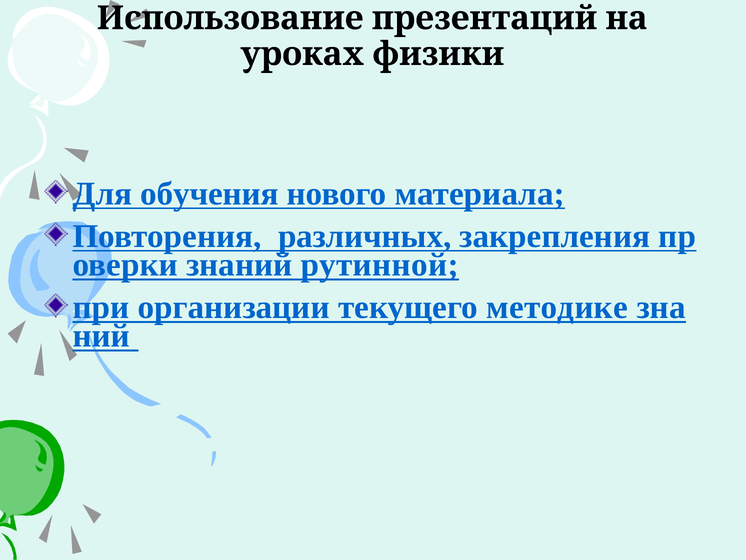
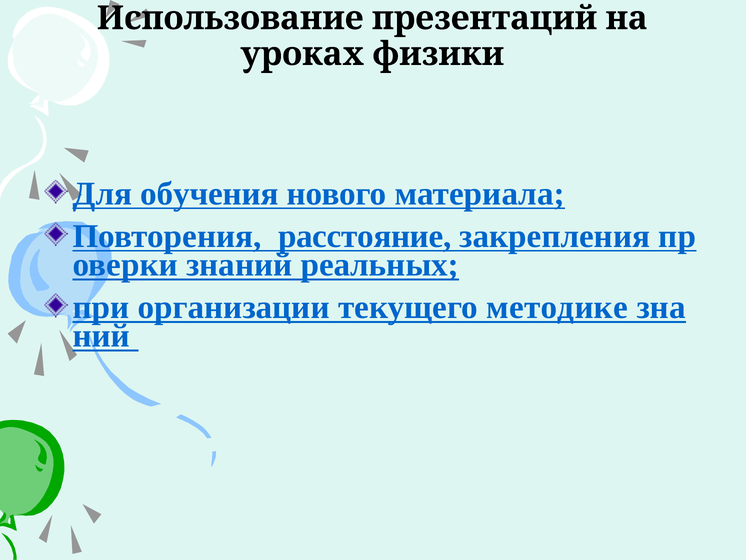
различных: различных -> расстояние
рутинной: рутинной -> реальных
